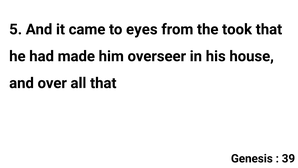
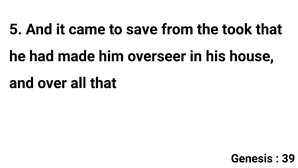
eyes: eyes -> save
